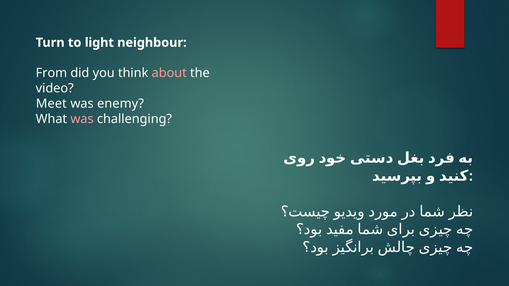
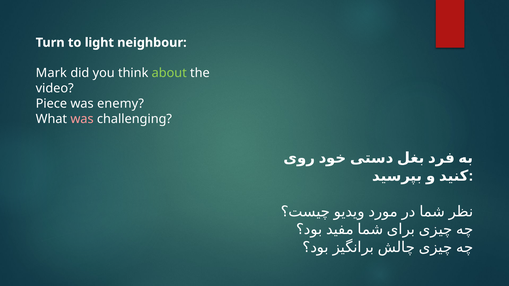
From: From -> Mark
about colour: pink -> light green
Meet: Meet -> Piece
